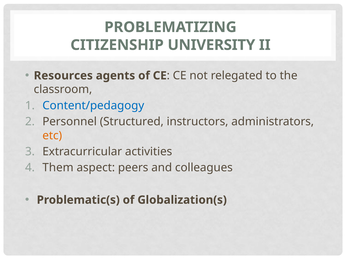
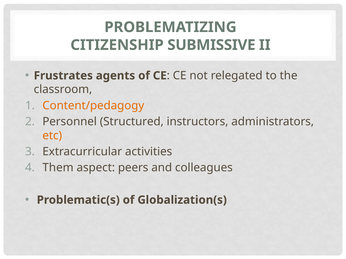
UNIVERSITY: UNIVERSITY -> SUBMISSIVE
Resources: Resources -> Frustrates
Content/pedagogy colour: blue -> orange
